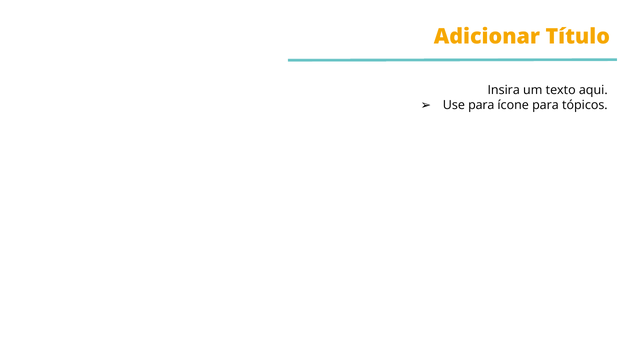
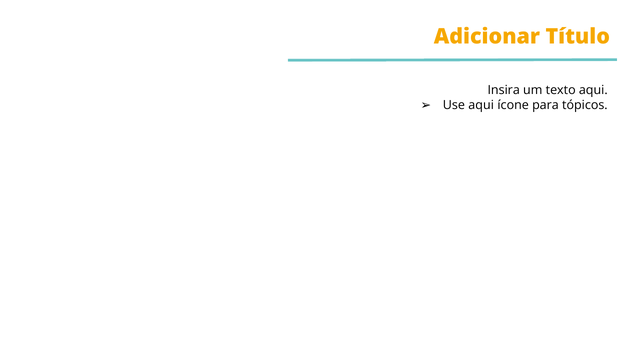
Use para: para -> aqui
